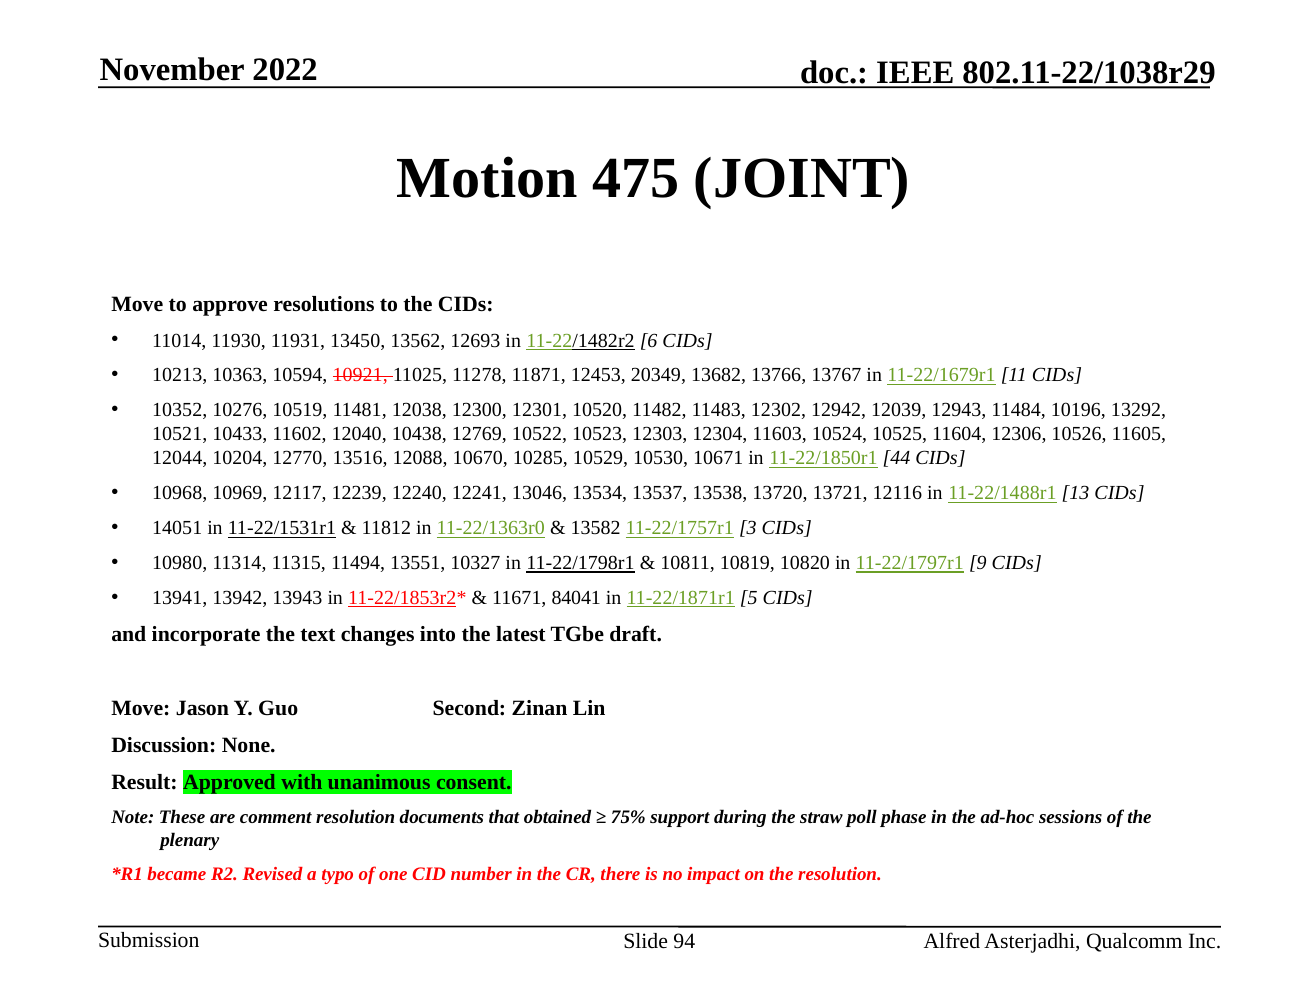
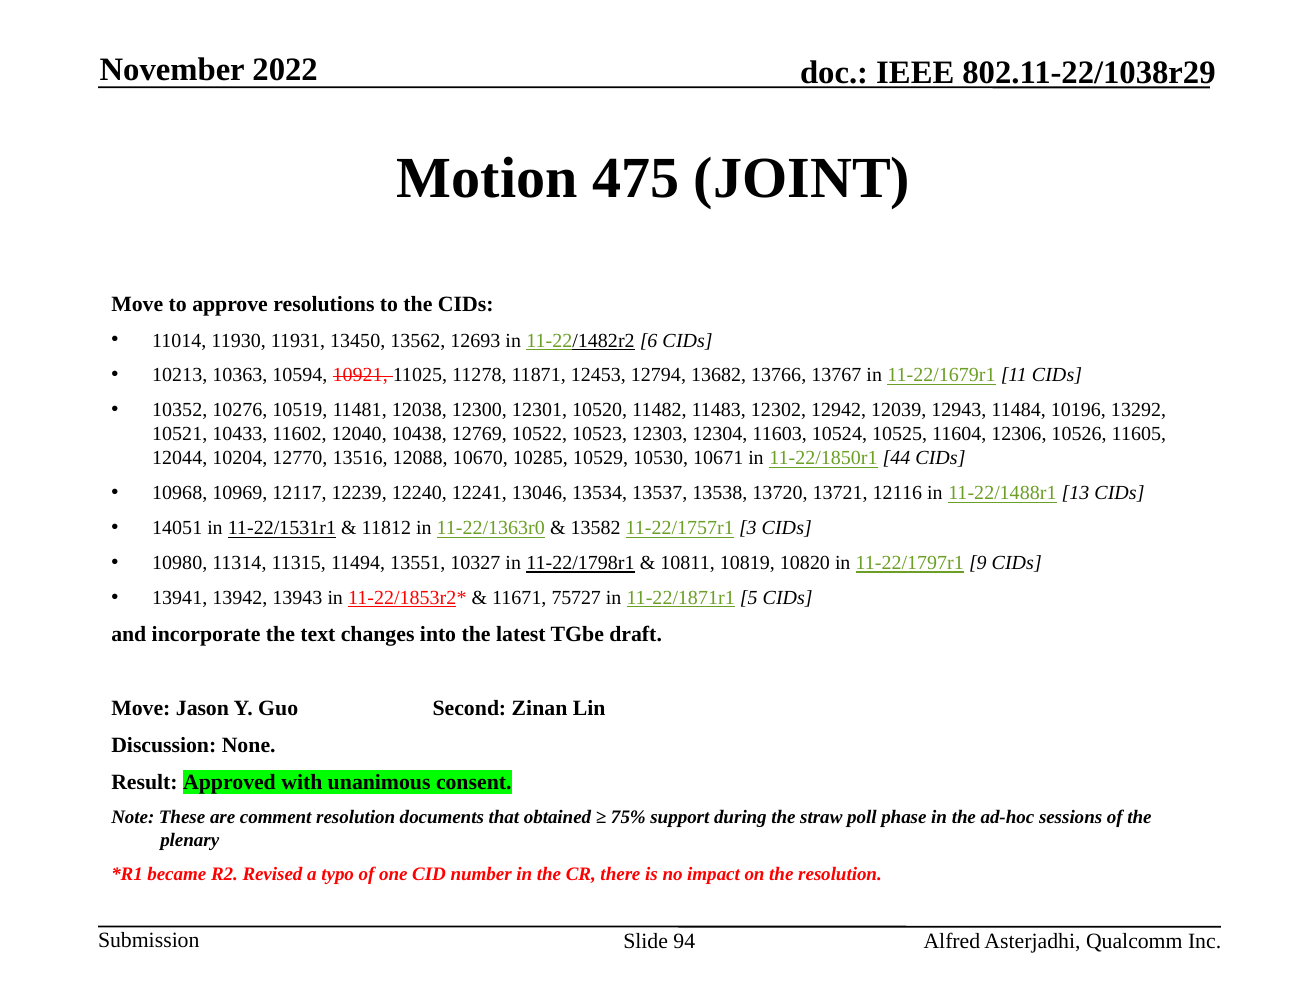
20349: 20349 -> 12794
84041: 84041 -> 75727
